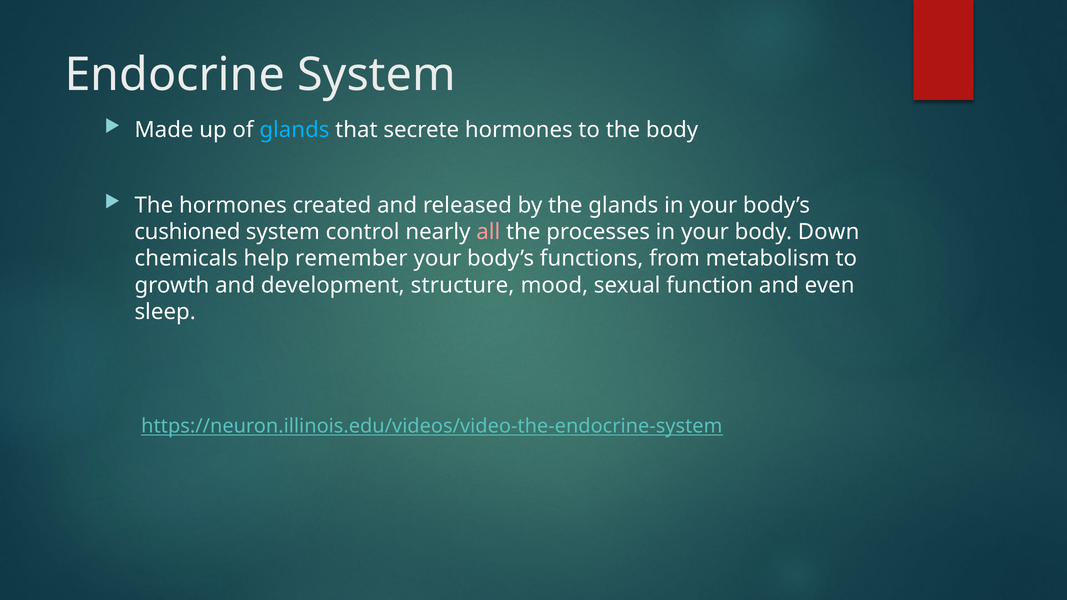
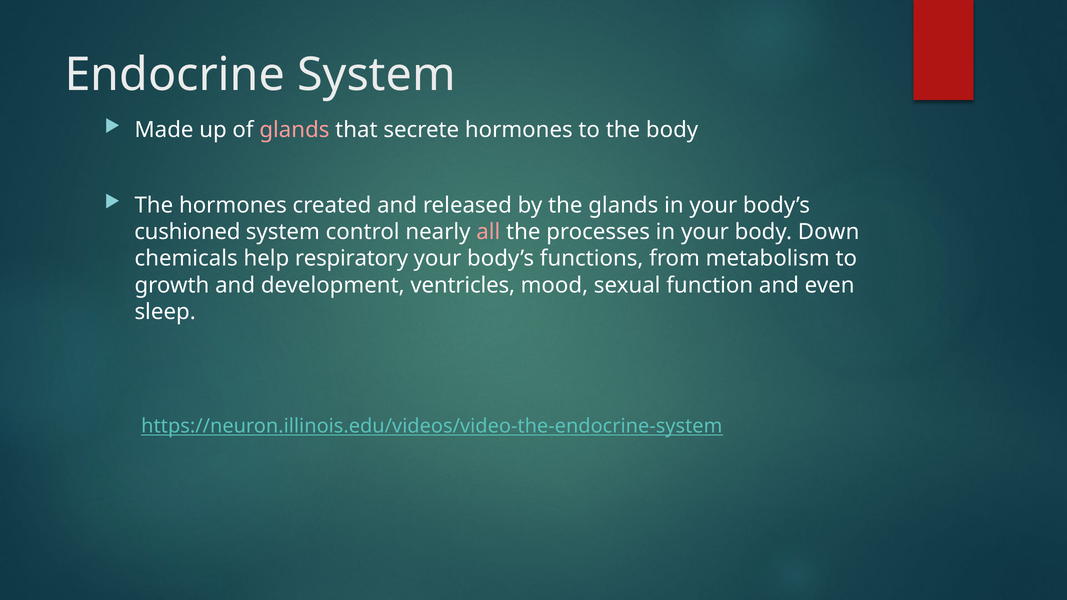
glands at (294, 130) colour: light blue -> pink
remember: remember -> respiratory
structure: structure -> ventricles
